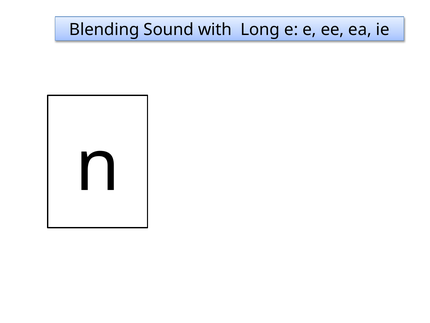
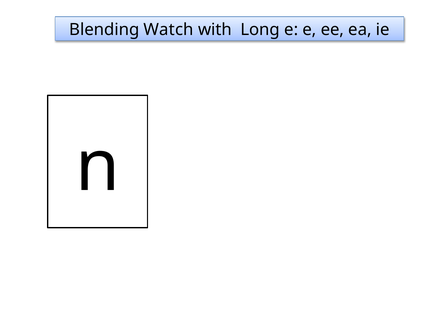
Sound: Sound -> Watch
